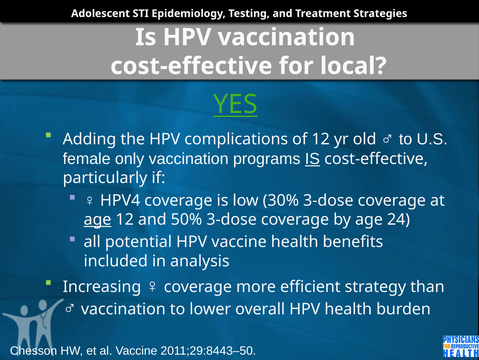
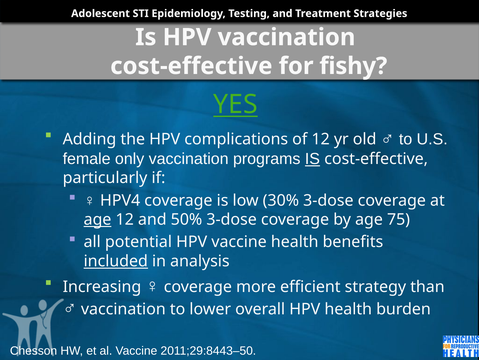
local: local -> fishy
24: 24 -> 75
included underline: none -> present
